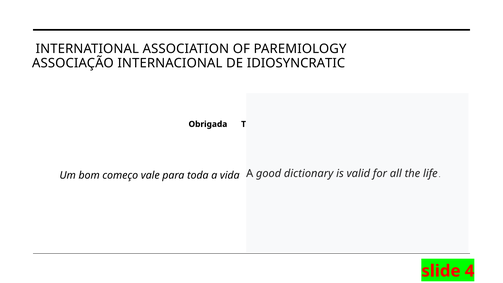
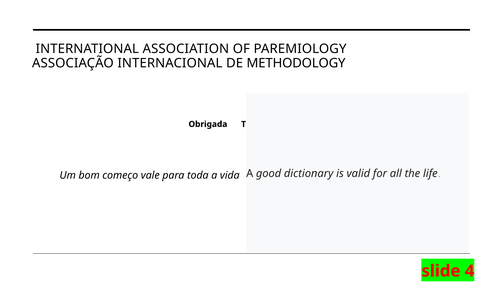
IDIOSYNCRATIC: IDIOSYNCRATIC -> METHODOLOGY
